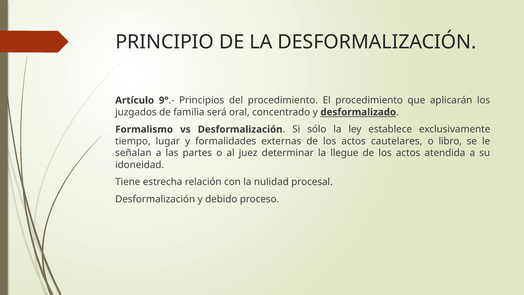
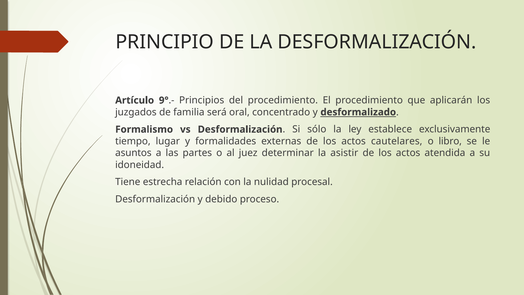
señalan: señalan -> asuntos
llegue: llegue -> asistir
